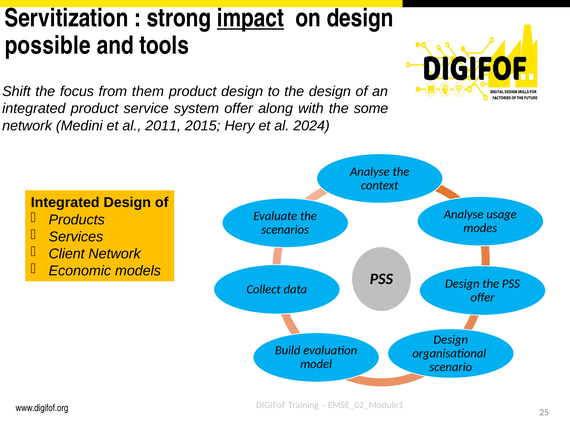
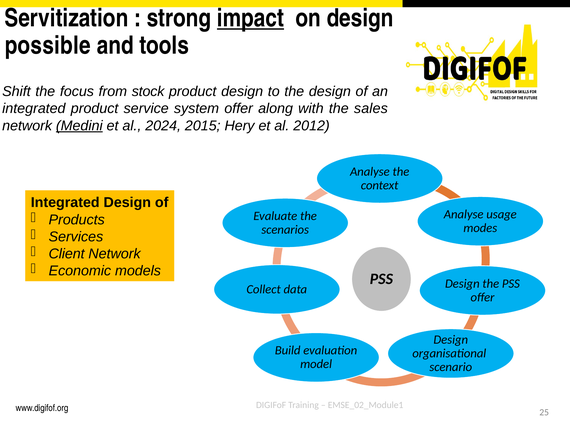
them: them -> stock
some: some -> sales
Medini underline: none -> present
2011: 2011 -> 2024
2024: 2024 -> 2012
